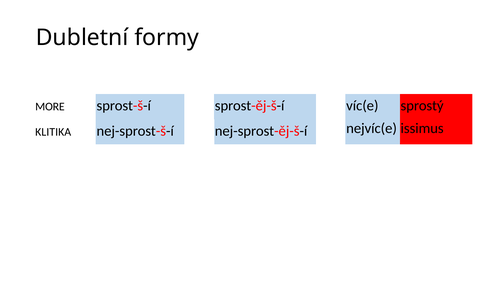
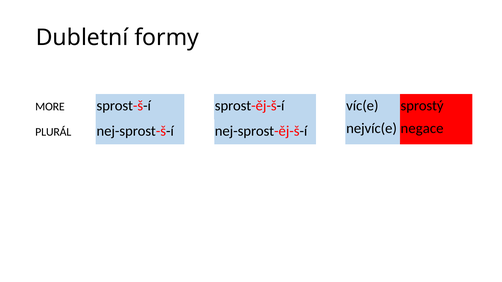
KLITIKA: KLITIKA -> PLURÁL
issimus: issimus -> negace
